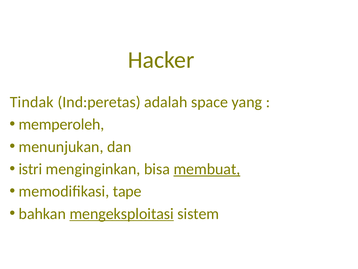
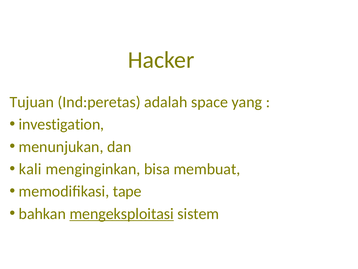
Tindak: Tindak -> Tujuan
memperoleh: memperoleh -> investigation
istri: istri -> kali
membuat underline: present -> none
